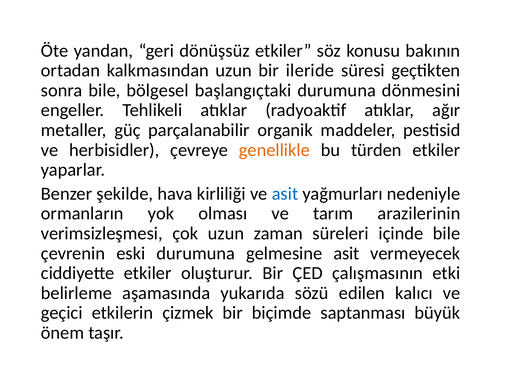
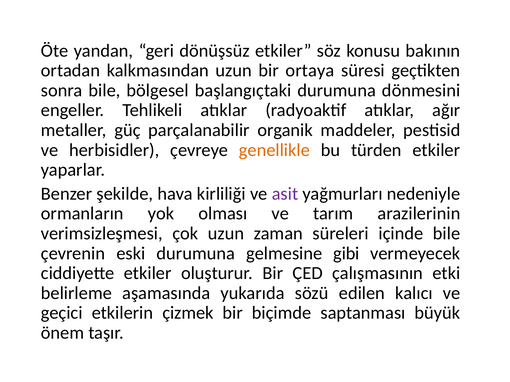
ileride: ileride -> ortaya
asit at (285, 194) colour: blue -> purple
gelmesine asit: asit -> gibi
